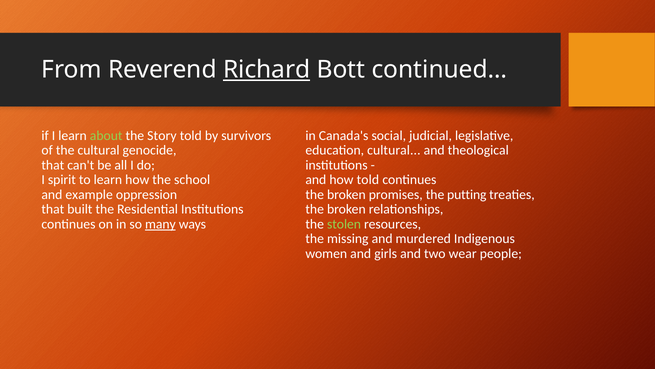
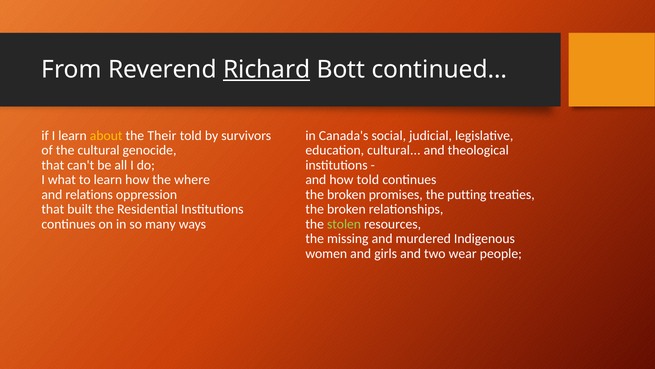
about colour: light green -> yellow
Story: Story -> Their
spirit: spirit -> what
school: school -> where
example: example -> relations
many underline: present -> none
